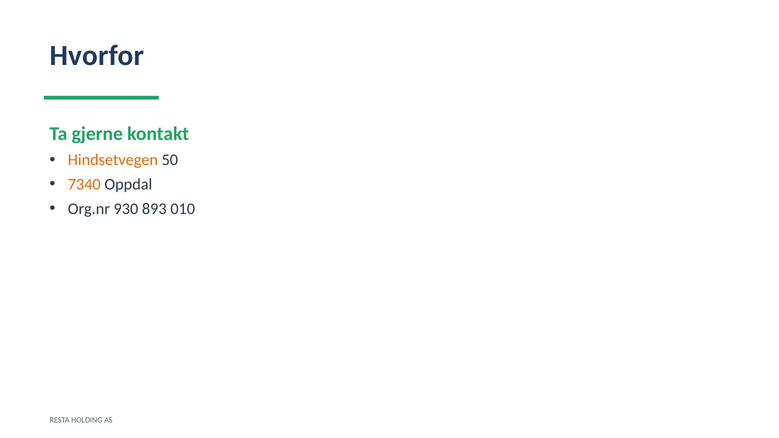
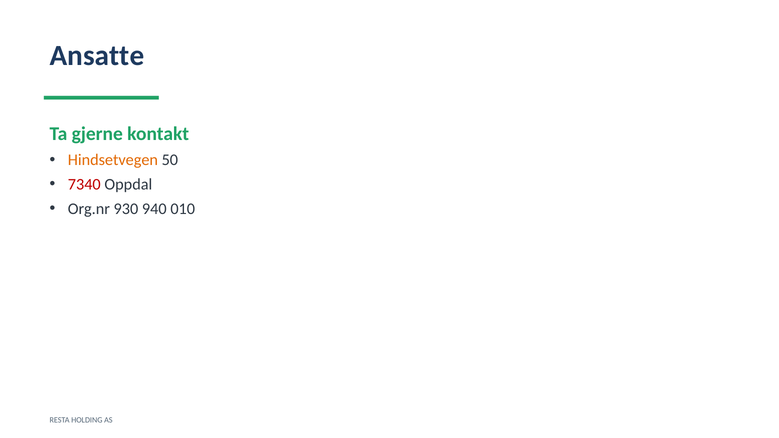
Hvorfor: Hvorfor -> Ansatte
7340 colour: orange -> red
893: 893 -> 940
